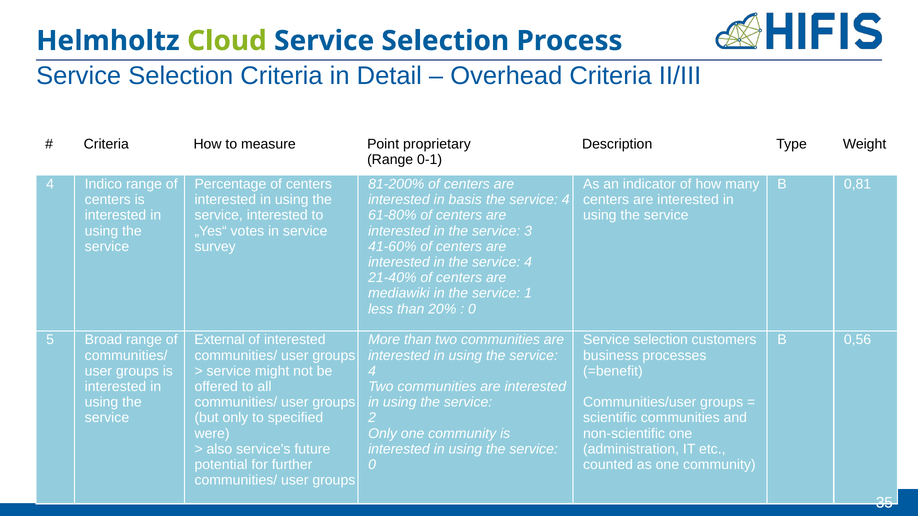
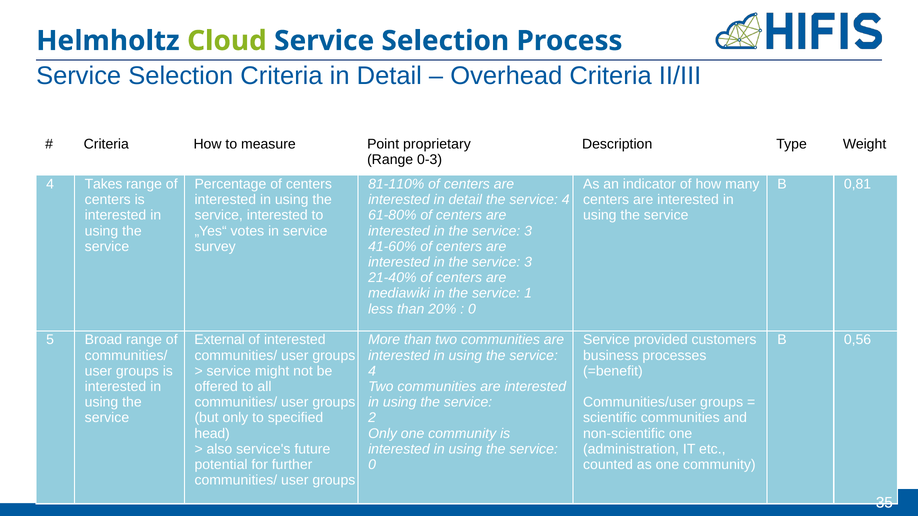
0-1: 0-1 -> 0-3
Indico: Indico -> Takes
81-200%: 81-200% -> 81-110%
interested in basis: basis -> detail
4 at (528, 262): 4 -> 3
selection at (661, 340): selection -> provided
were: were -> head
